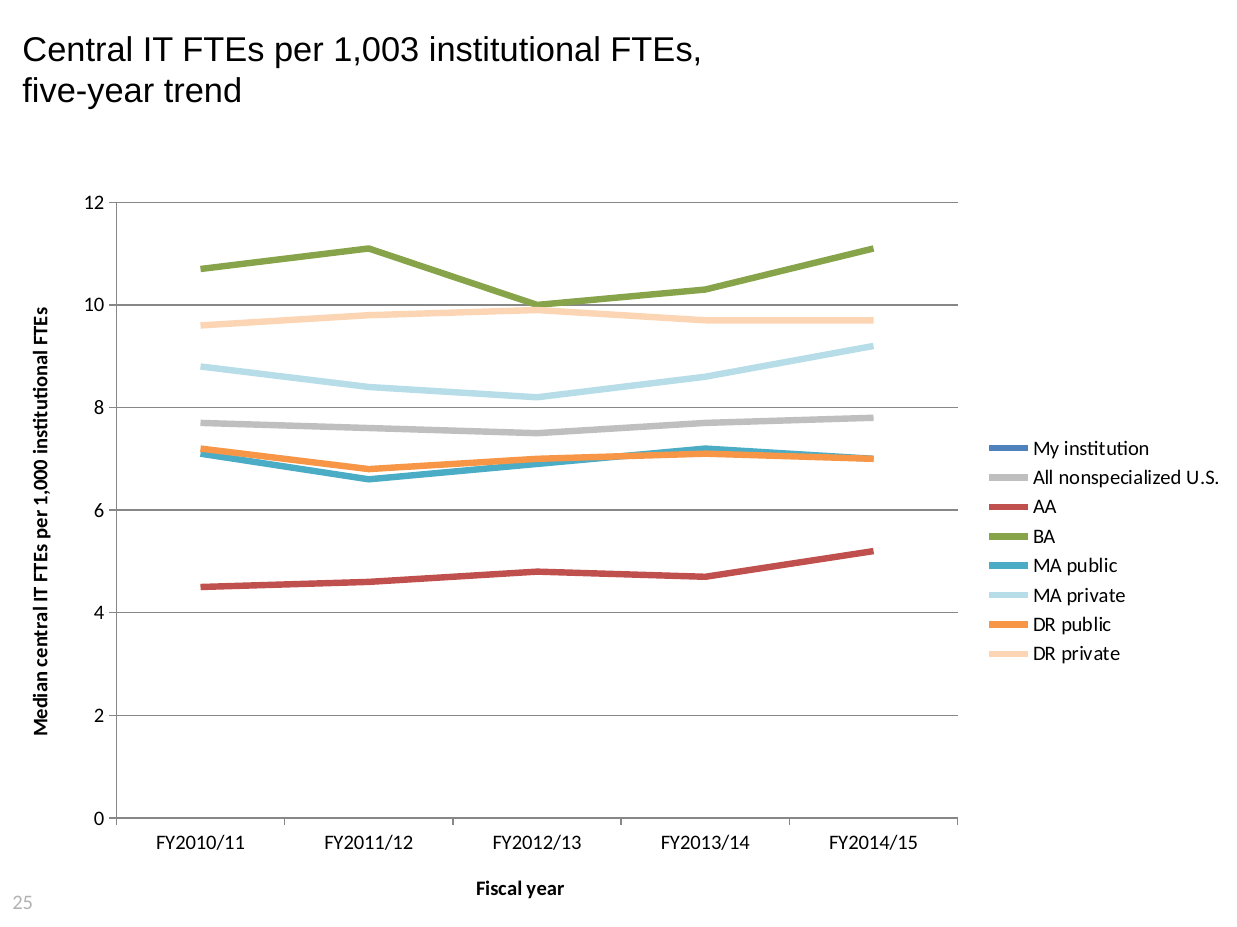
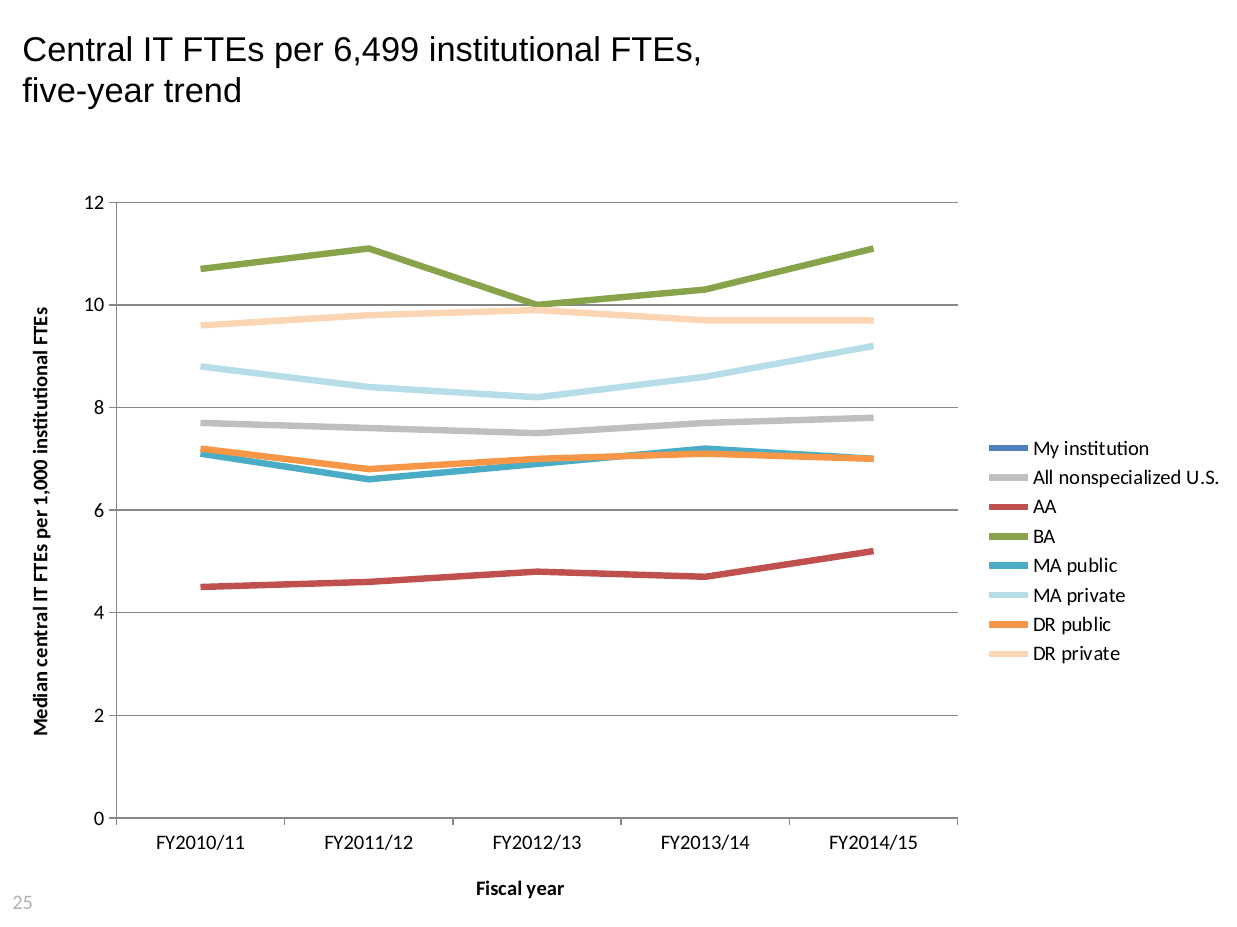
1,003: 1,003 -> 6,499
